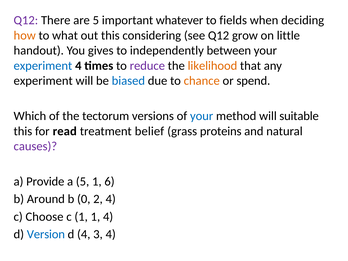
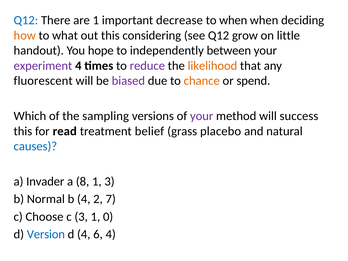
Q12 at (26, 20) colour: purple -> blue
are 5: 5 -> 1
whatever: whatever -> decrease
to fields: fields -> when
gives: gives -> hope
experiment at (43, 66) colour: blue -> purple
experiment at (43, 81): experiment -> fluorescent
biased colour: blue -> purple
tectorum: tectorum -> sampling
your at (202, 116) colour: blue -> purple
suitable: suitable -> success
proteins: proteins -> placebo
causes colour: purple -> blue
Provide: Provide -> Invader
a 5: 5 -> 8
1 6: 6 -> 3
Around: Around -> Normal
b 0: 0 -> 4
2 4: 4 -> 7
c 1: 1 -> 3
1 4: 4 -> 0
3: 3 -> 6
